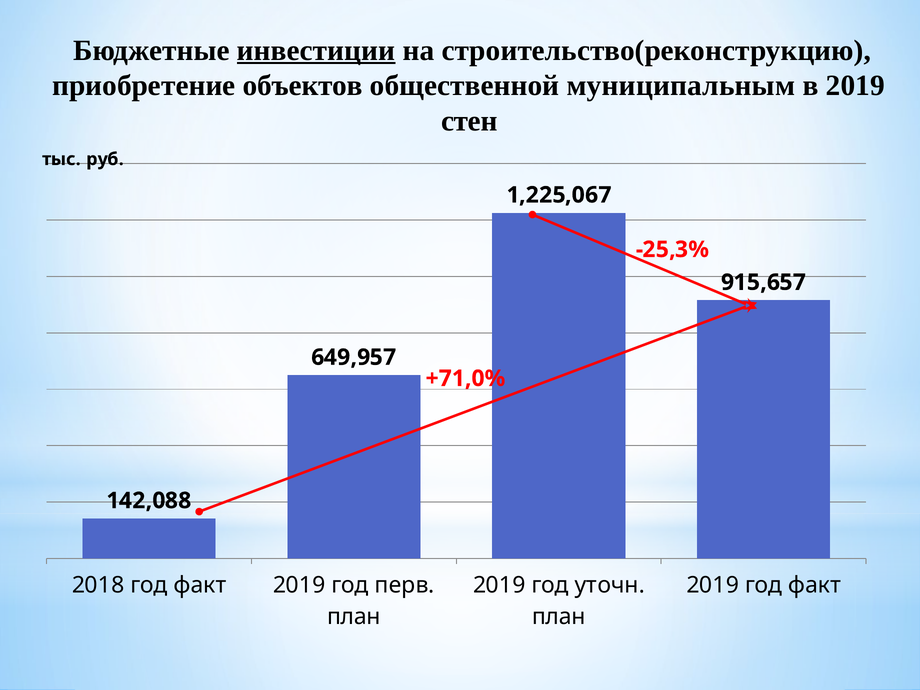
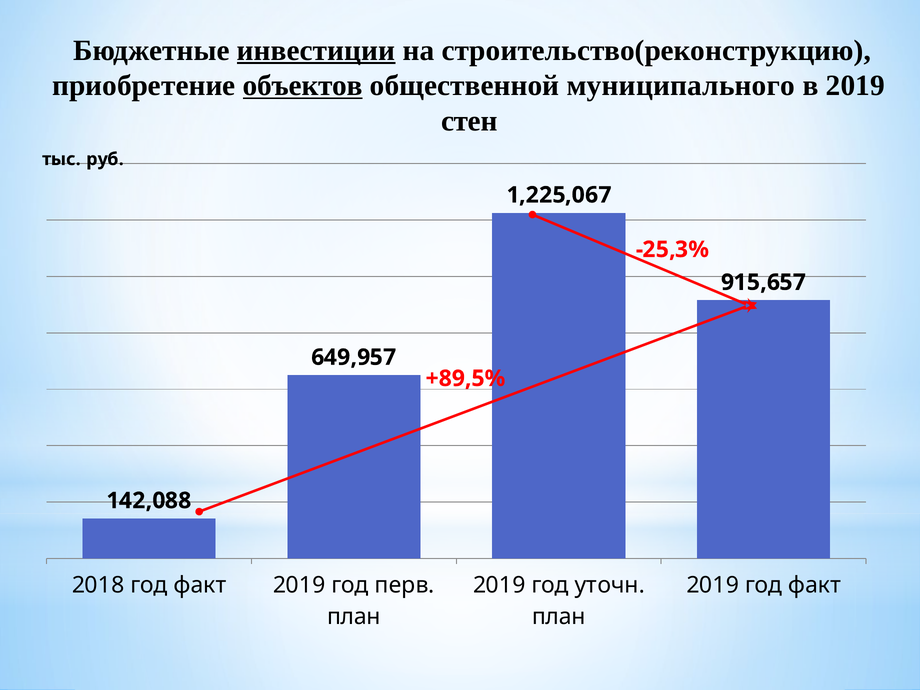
объектов underline: none -> present
муниципальным: муниципальным -> муниципального
+71,0%: +71,0% -> +89,5%
